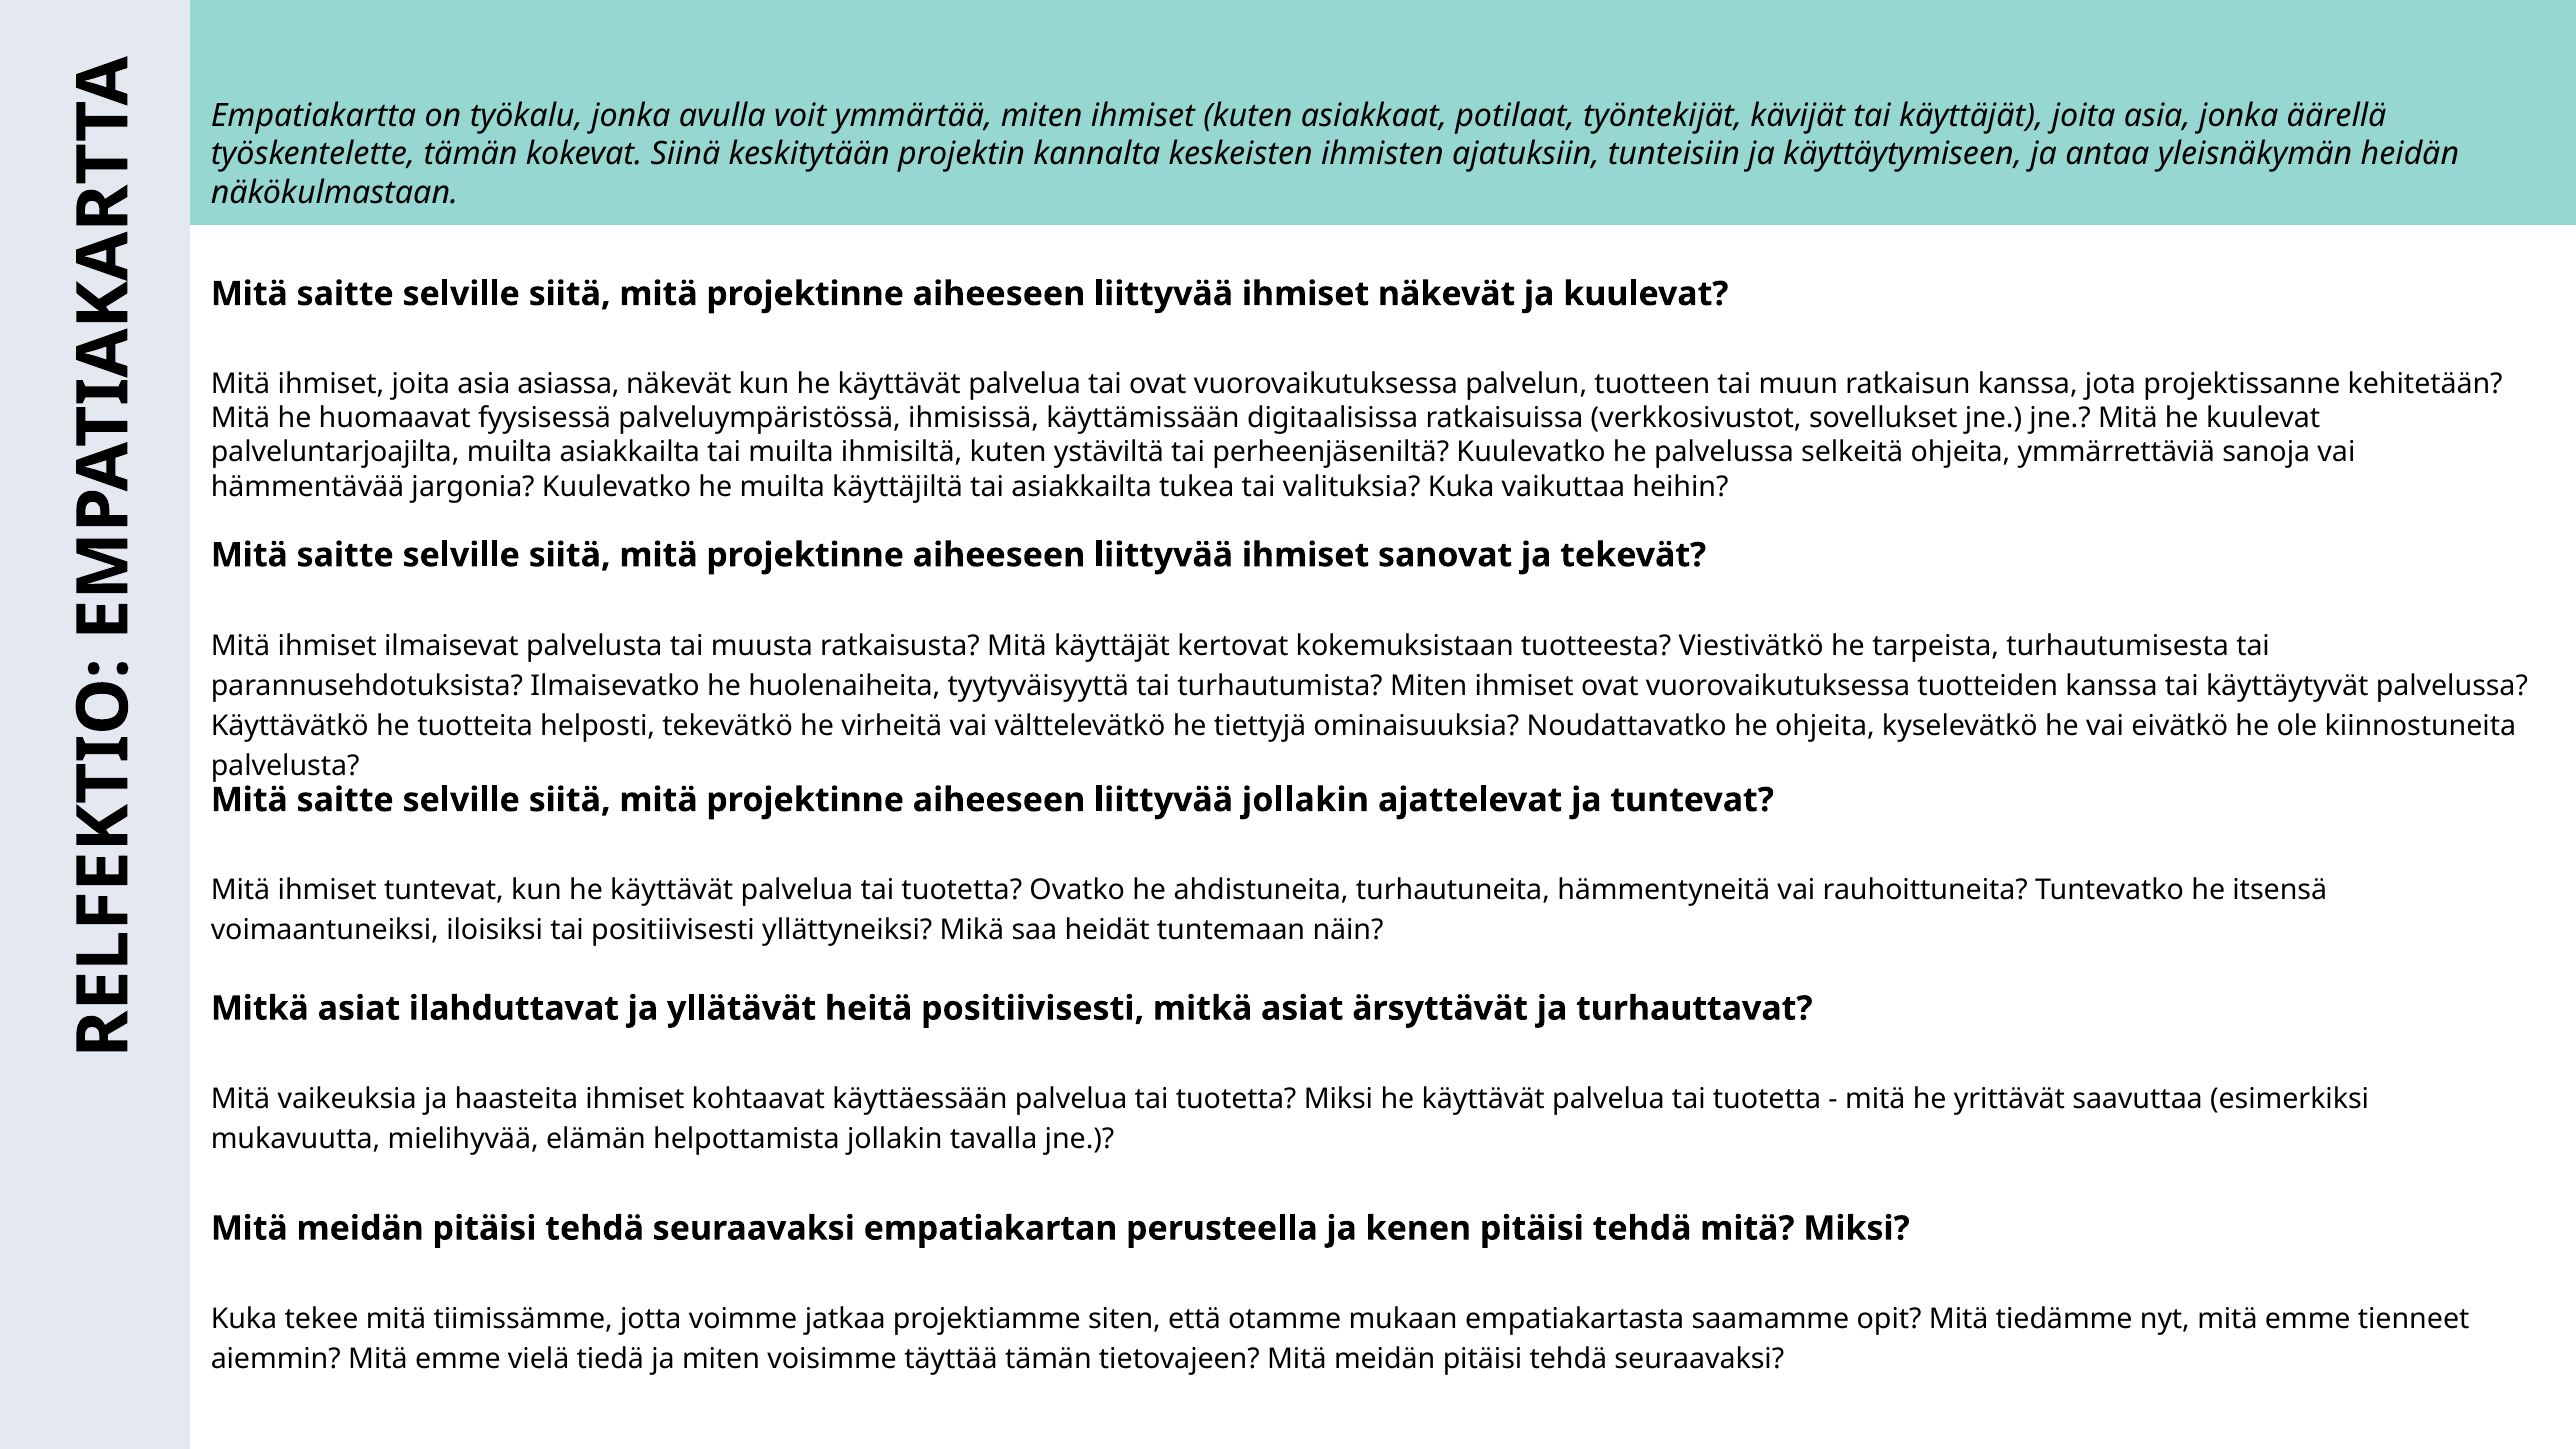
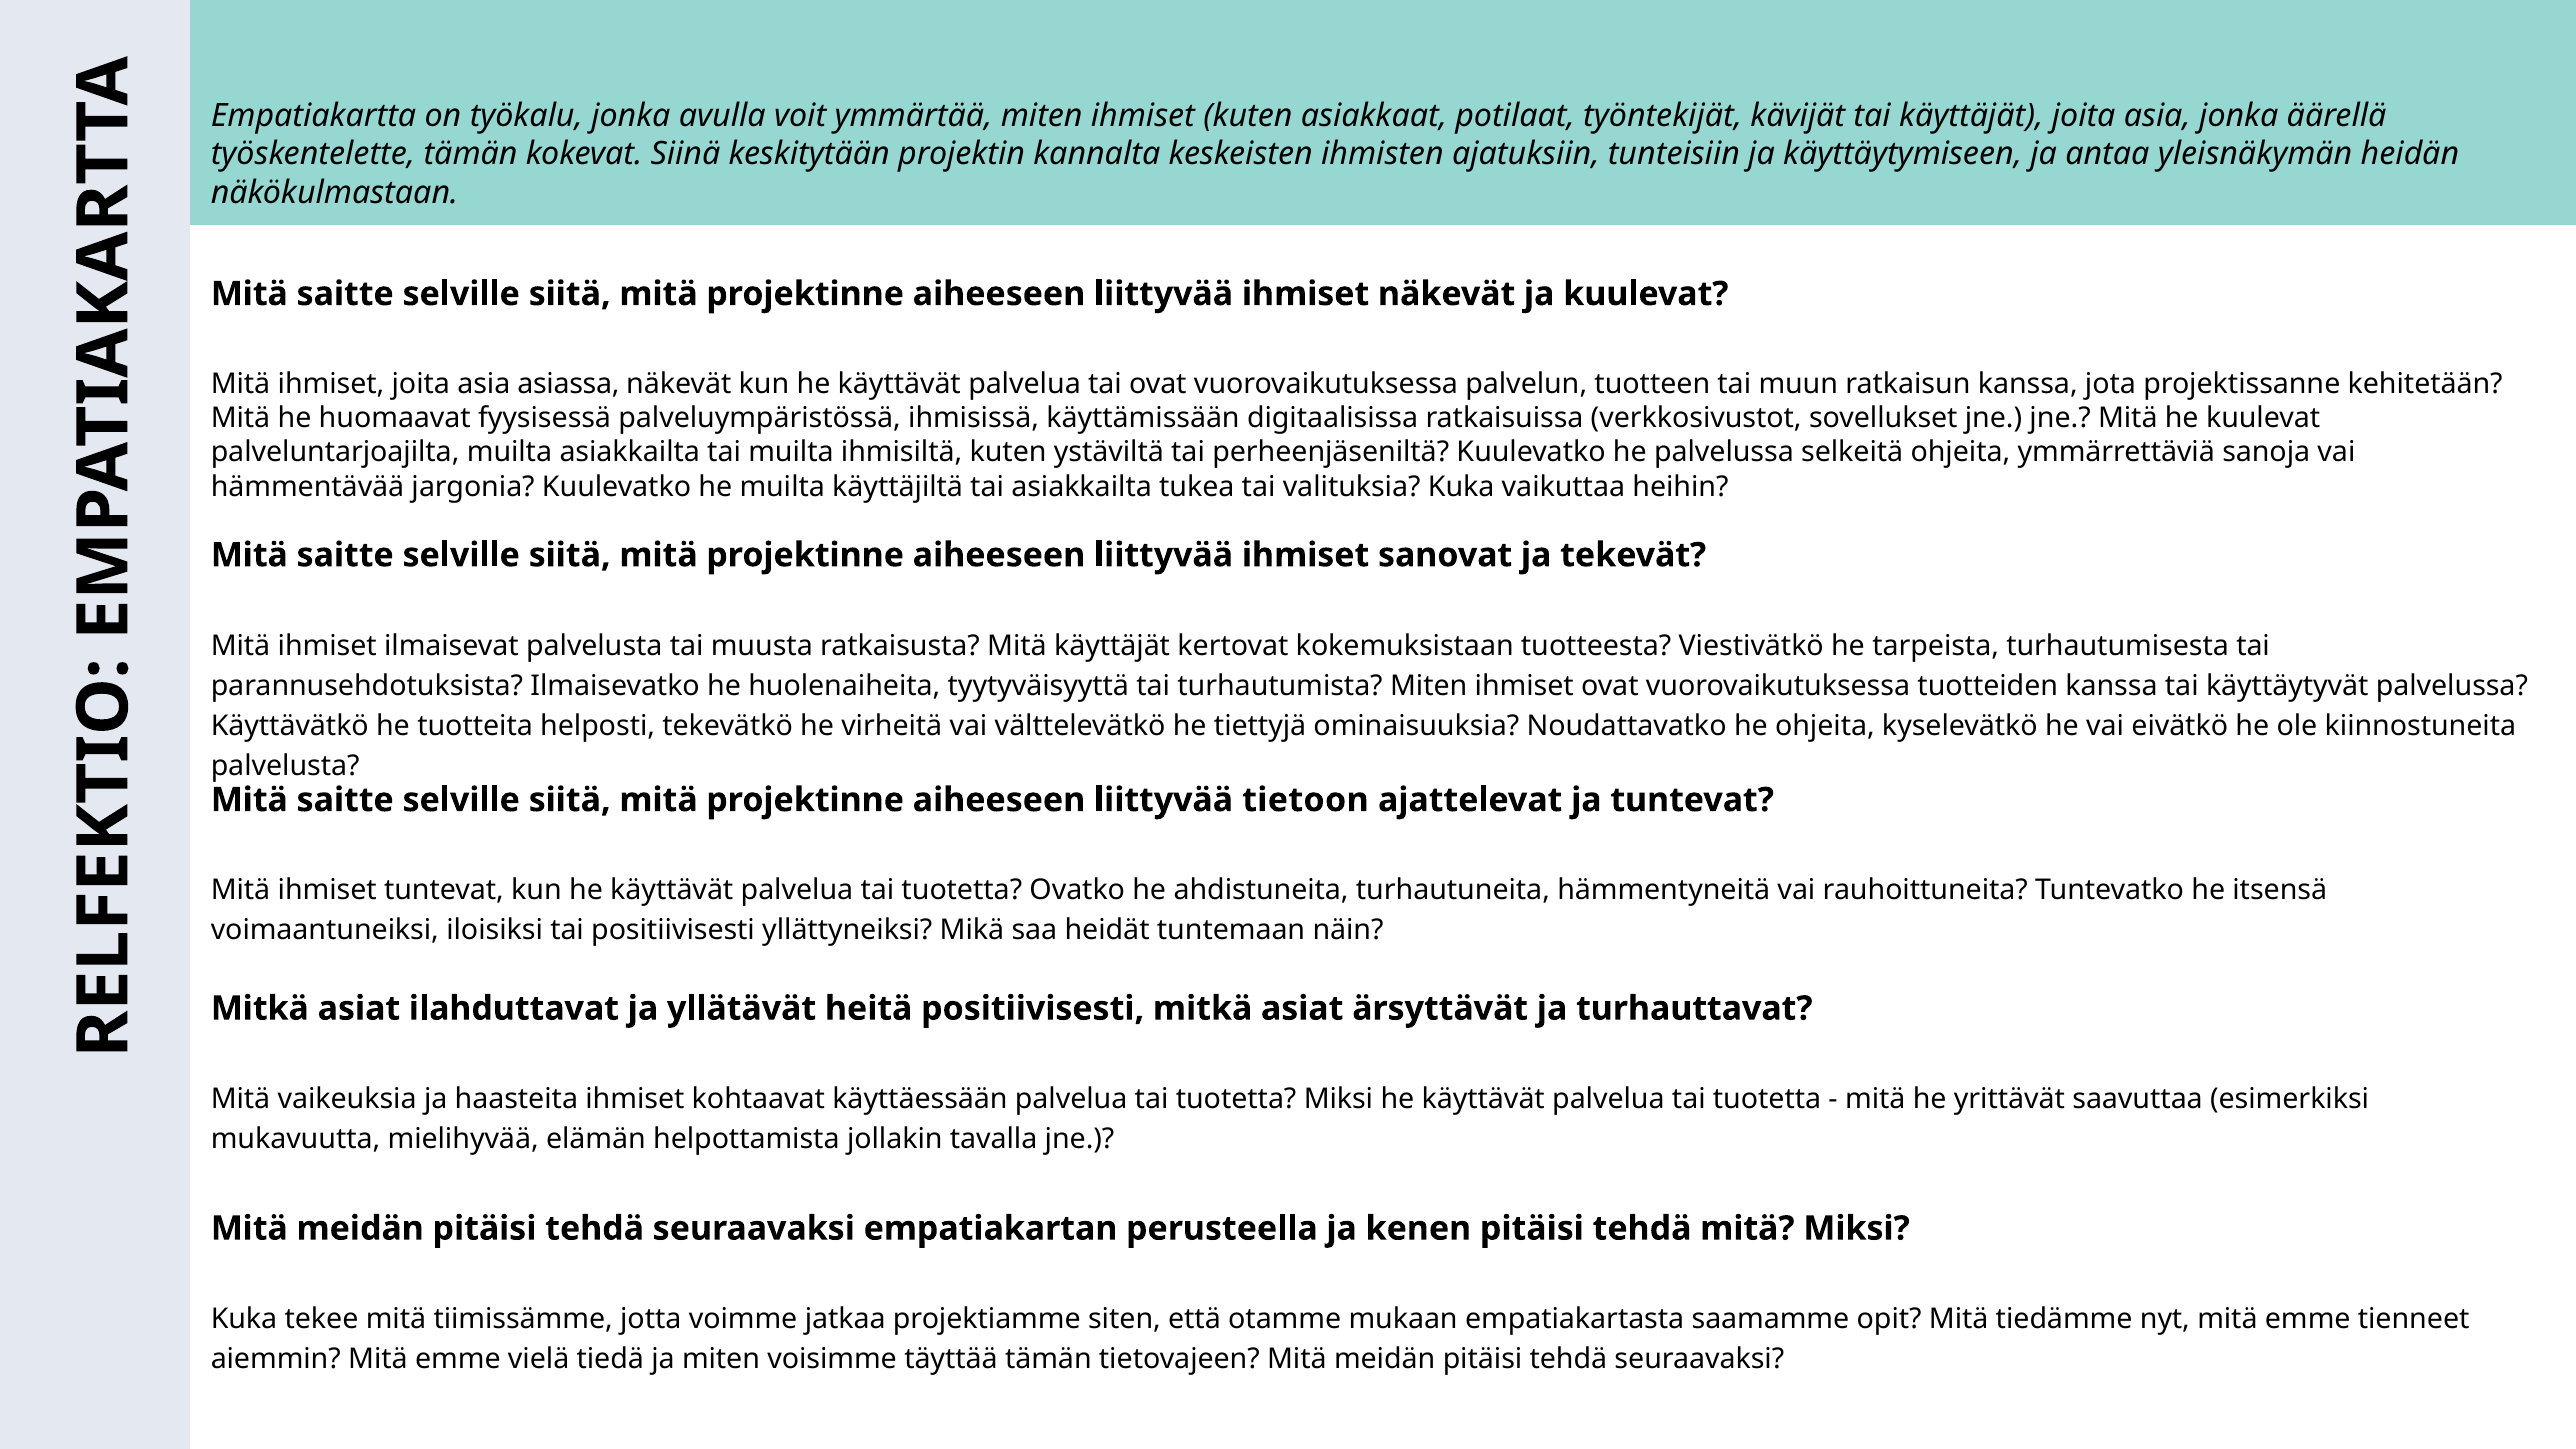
liittyvää jollakin: jollakin -> tietoon
